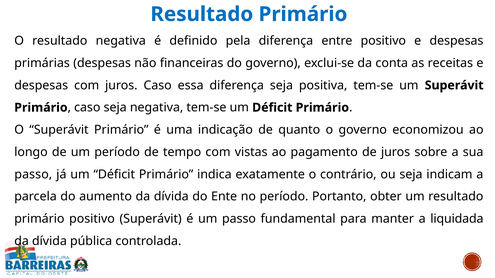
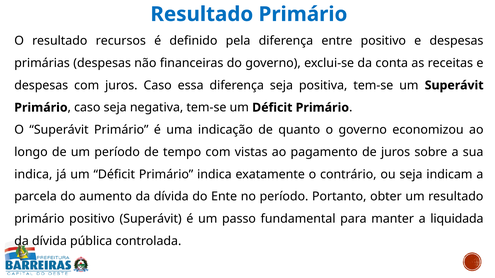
resultado negativa: negativa -> recursos
passo at (33, 175): passo -> indica
